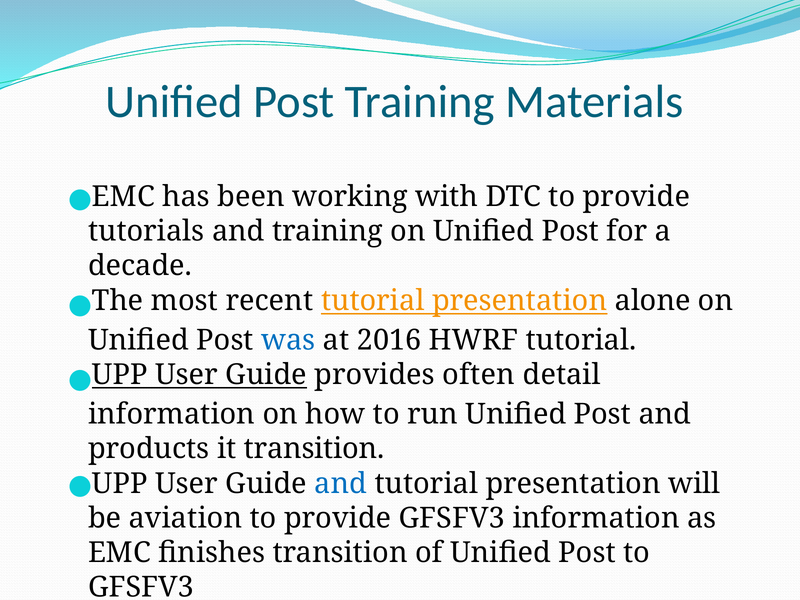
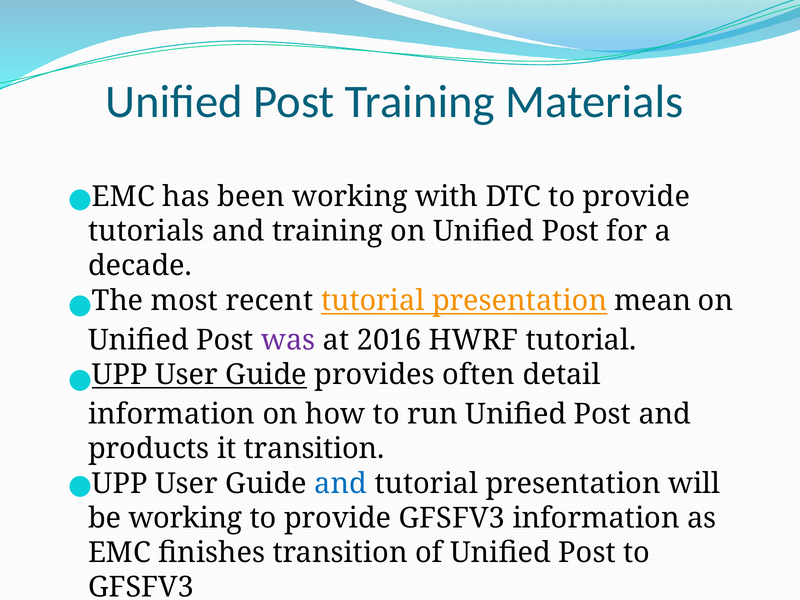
alone: alone -> mean
was colour: blue -> purple
be aviation: aviation -> working
